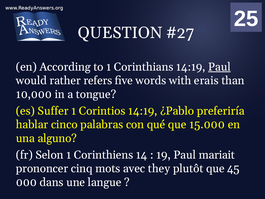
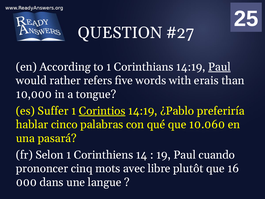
Corintios underline: none -> present
15.000: 15.000 -> 10.060
alguno: alguno -> pasará
mariait: mariait -> cuando
they: they -> libre
que 45: 45 -> 16
